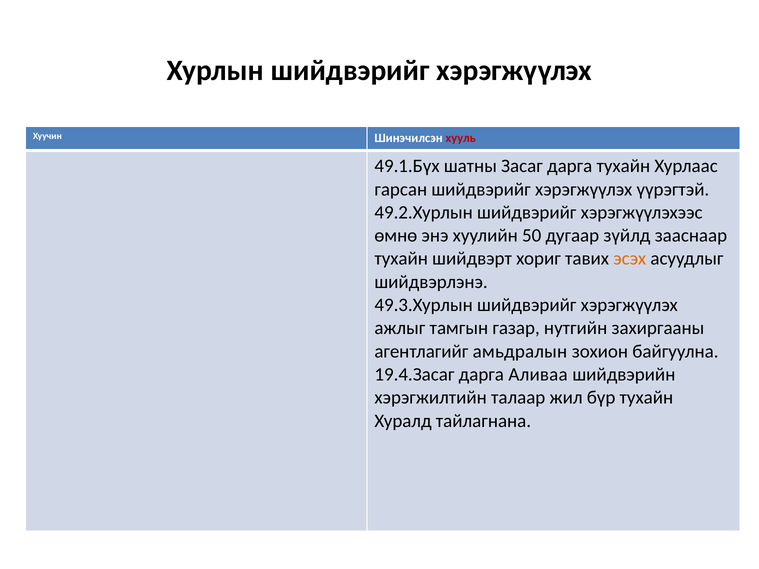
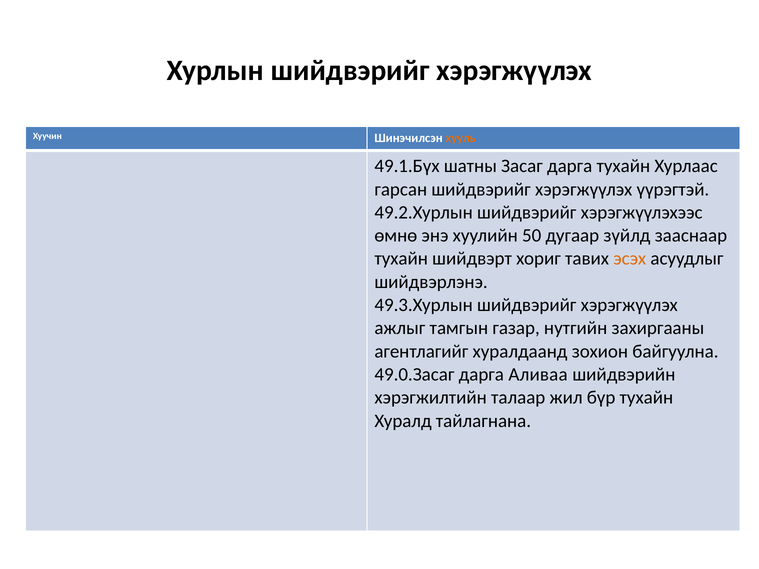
хууль colour: red -> orange
амьдралын: амьдралын -> хуралдаанд
19.4.Засаг: 19.4.Засаг -> 49.0.Засаг
